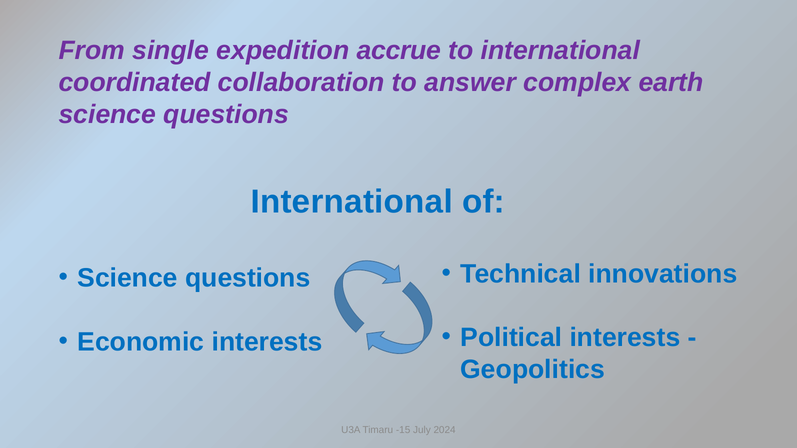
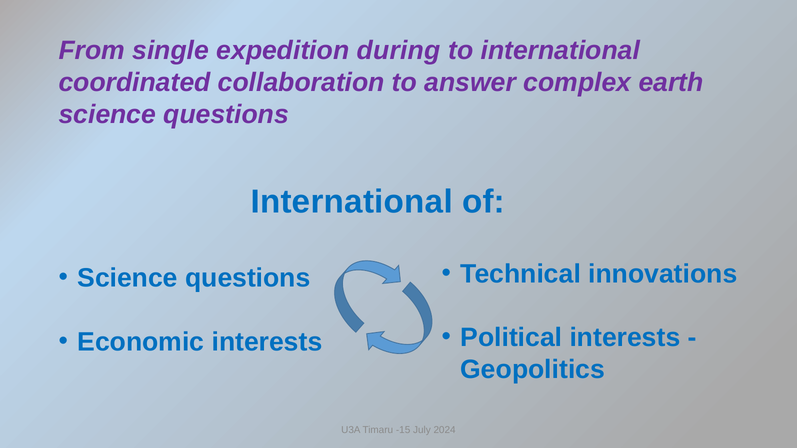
accrue: accrue -> during
